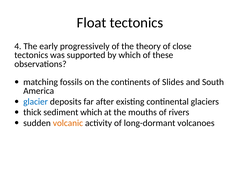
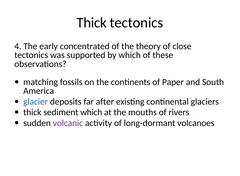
Float at (92, 23): Float -> Thick
progressively: progressively -> concentrated
Slides: Slides -> Paper
volcanic colour: orange -> purple
